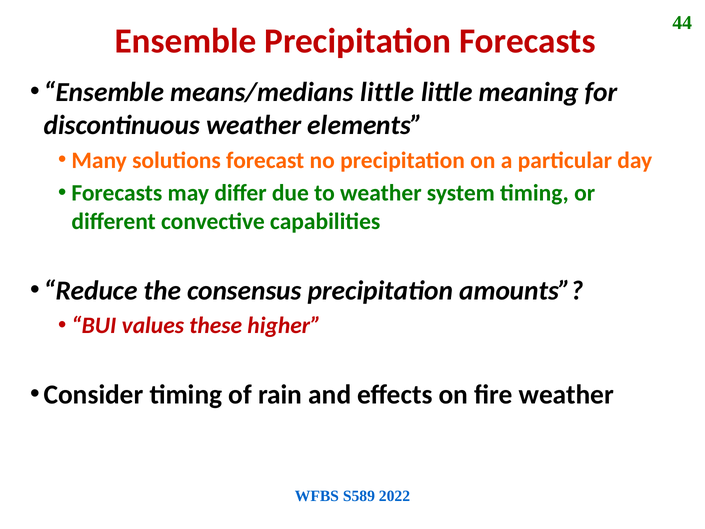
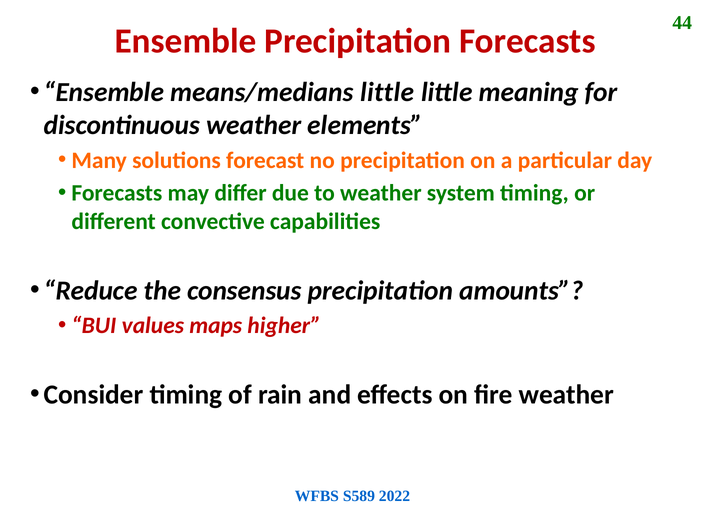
these: these -> maps
